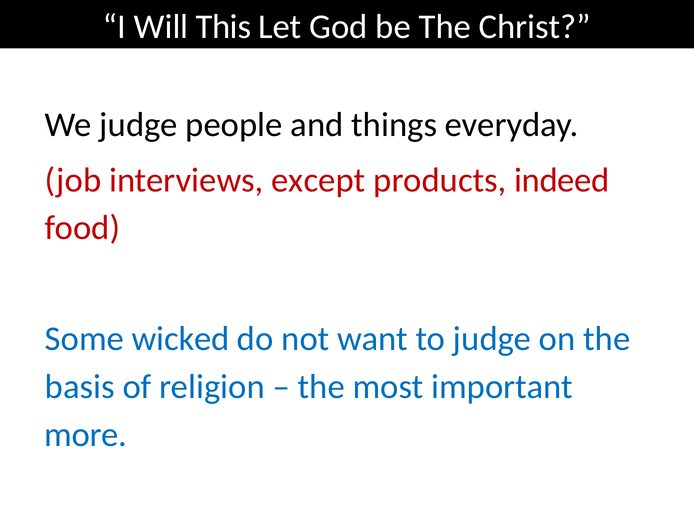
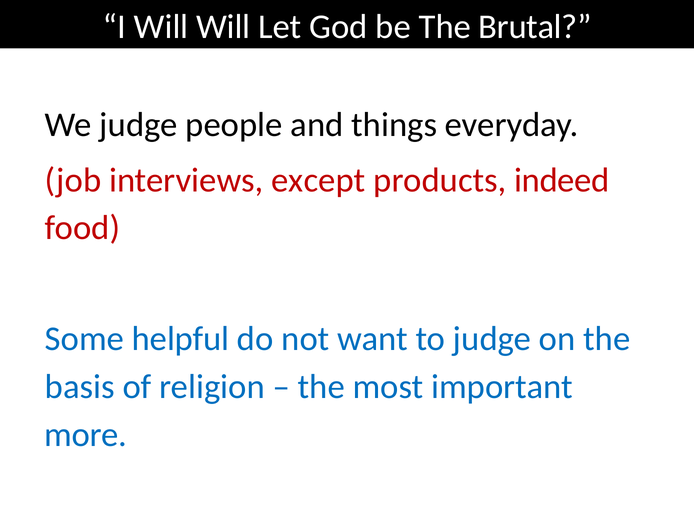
Will This: This -> Will
Christ: Christ -> Brutal
wicked: wicked -> helpful
